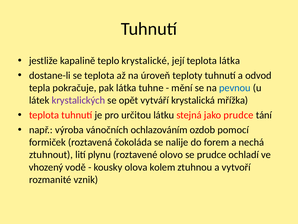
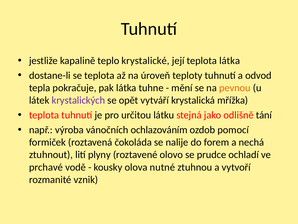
pevnou colour: blue -> orange
jako prudce: prudce -> odlišně
plynu: plynu -> plyny
vhozený: vhozený -> prchavé
kolem: kolem -> nutné
